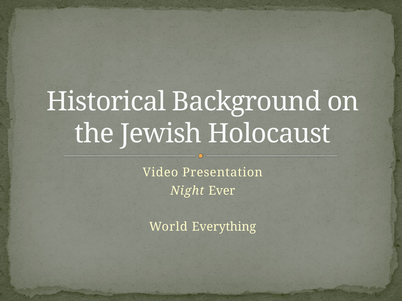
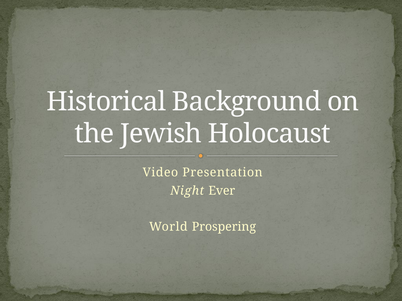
Everything: Everything -> Prospering
